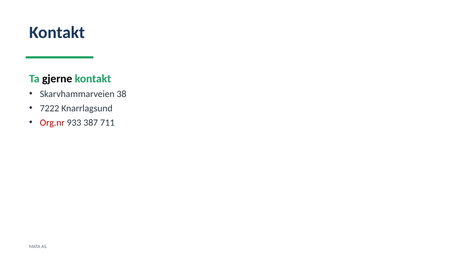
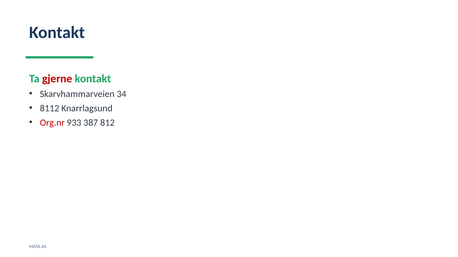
gjerne colour: black -> red
38: 38 -> 34
7222: 7222 -> 8112
711: 711 -> 812
